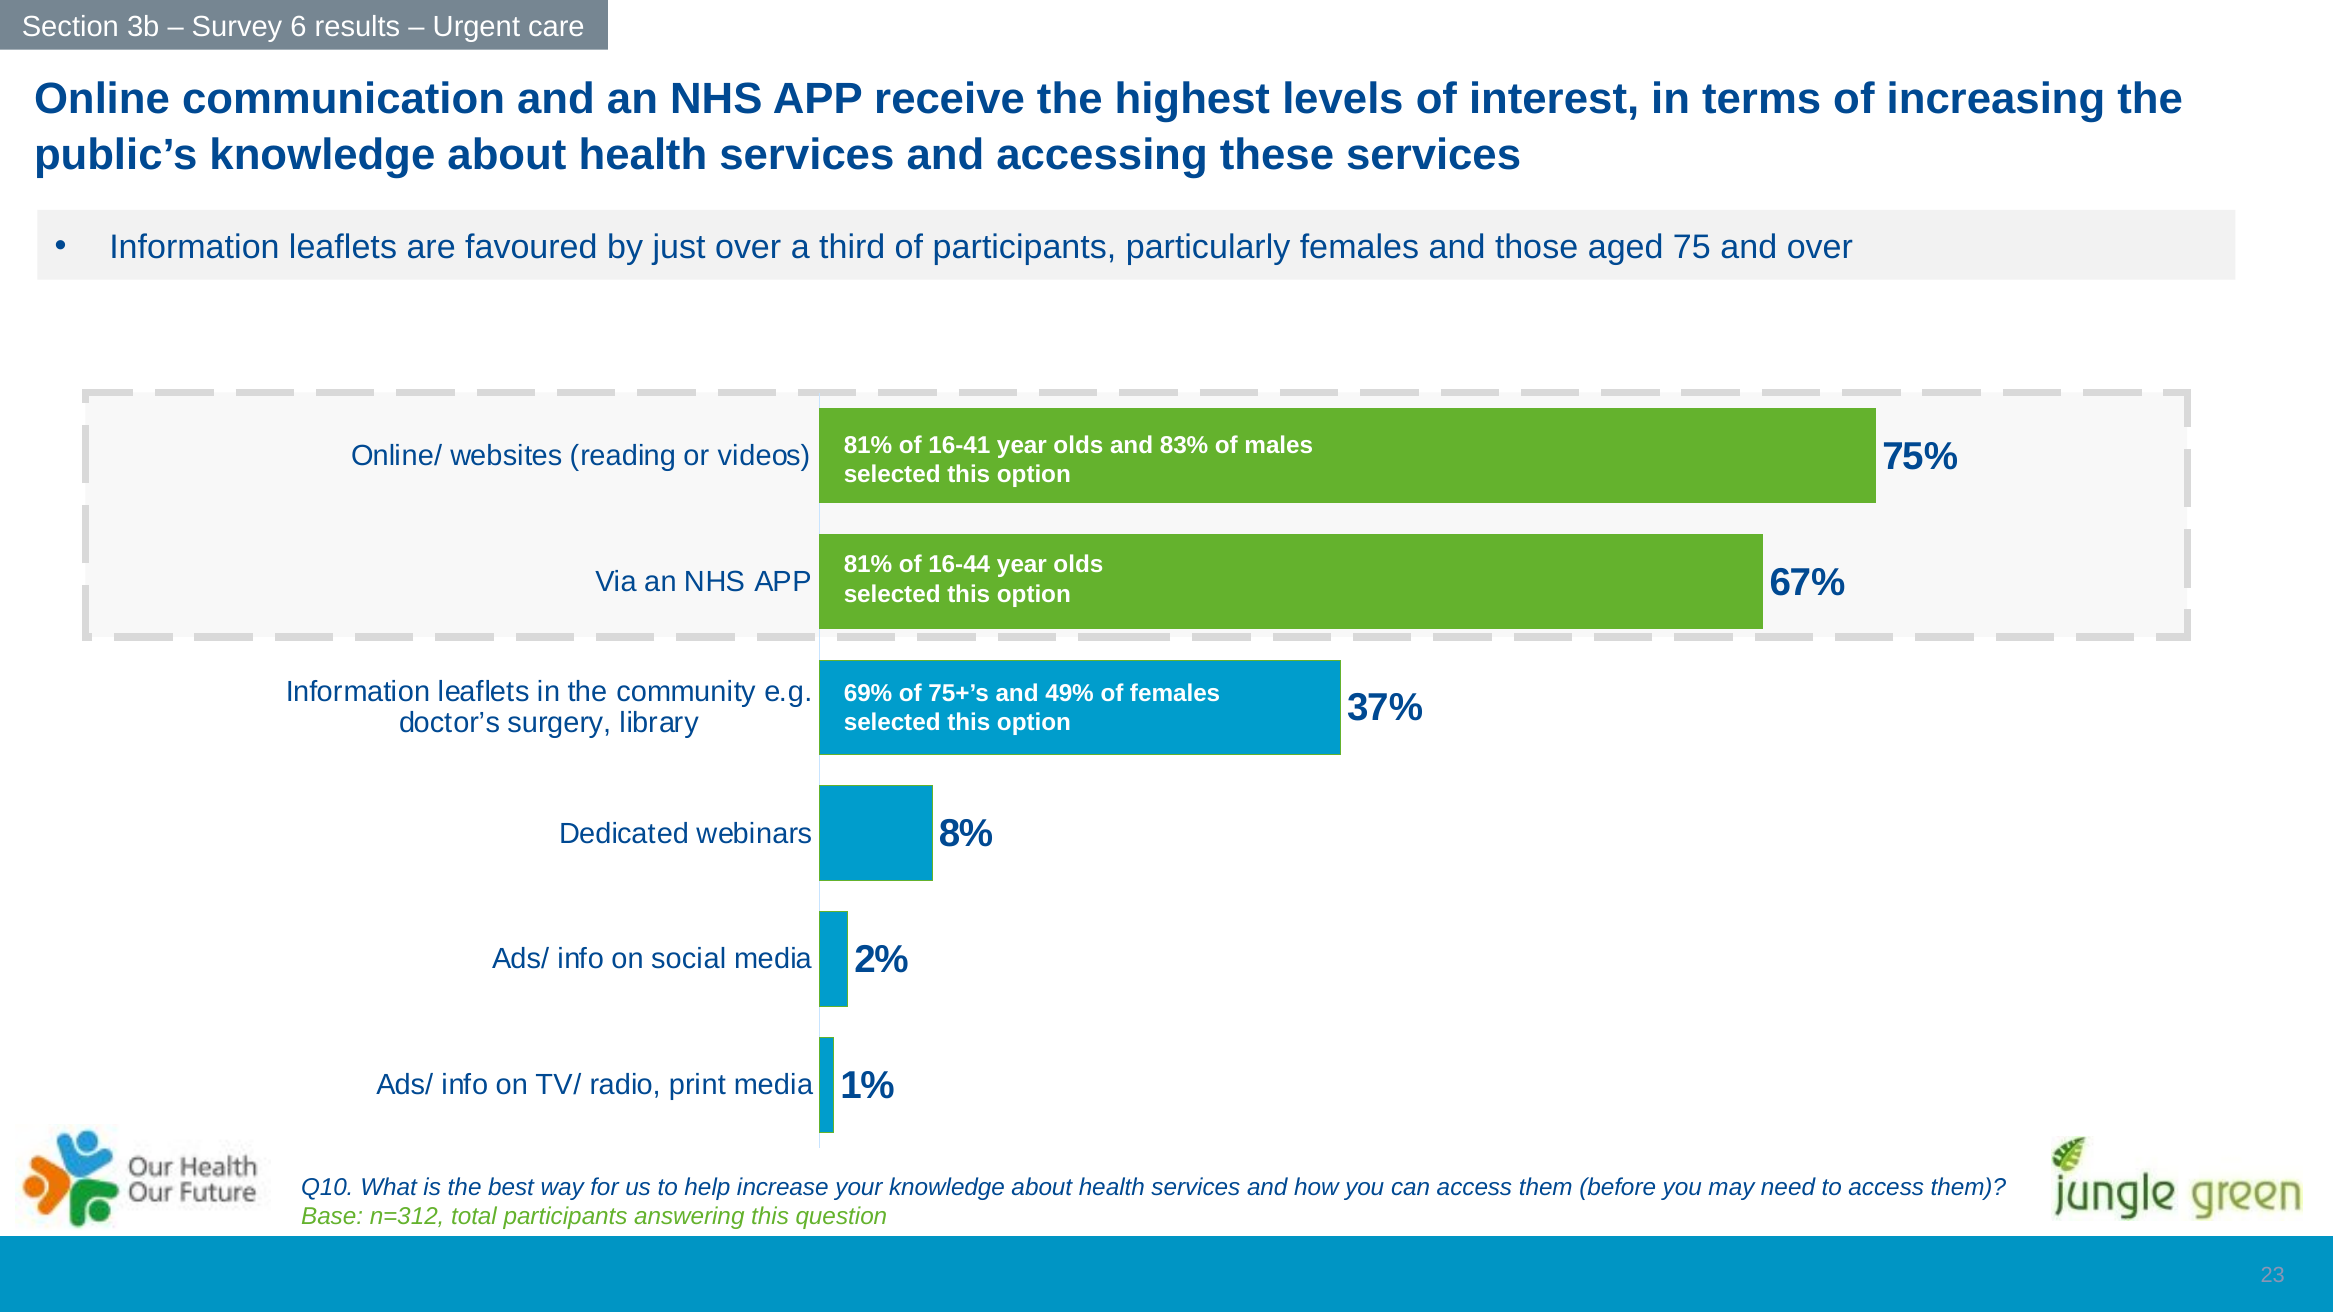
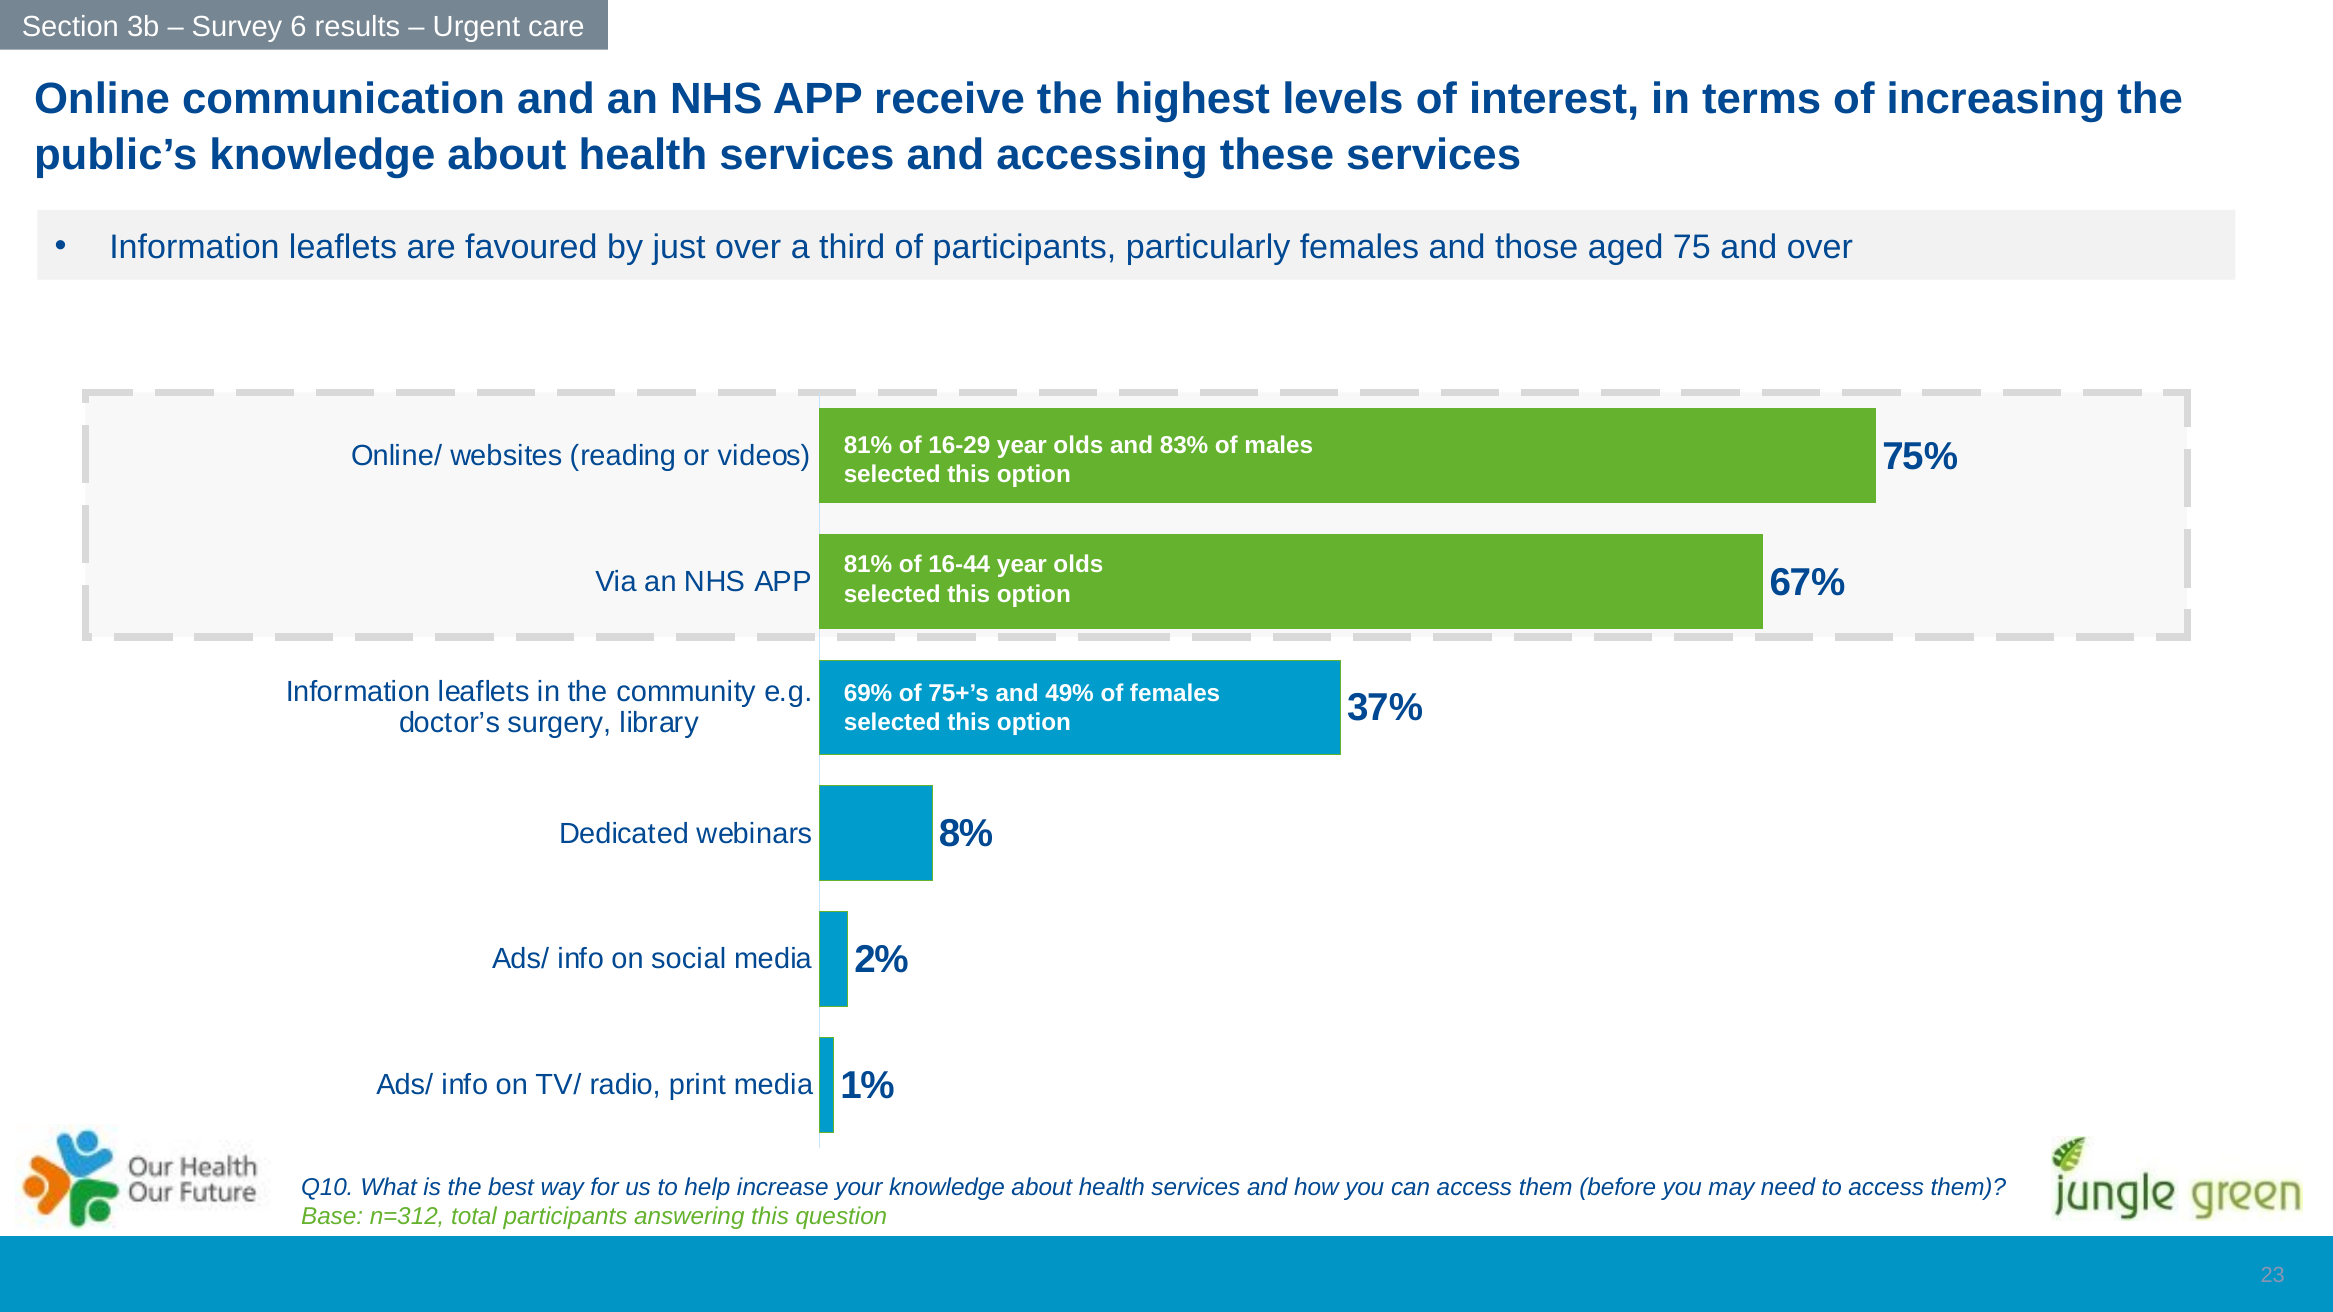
16-41: 16-41 -> 16-29
